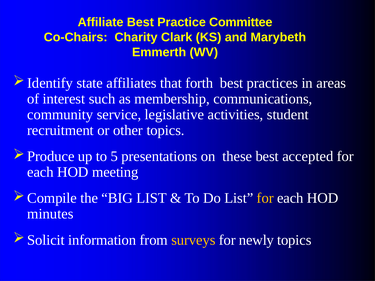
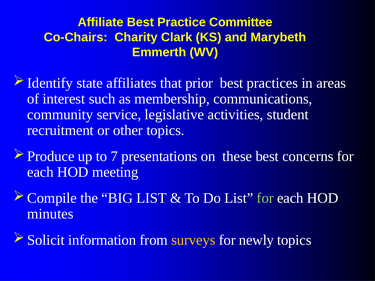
forth: forth -> prior
5: 5 -> 7
accepted: accepted -> concerns
for at (265, 198) colour: yellow -> light green
